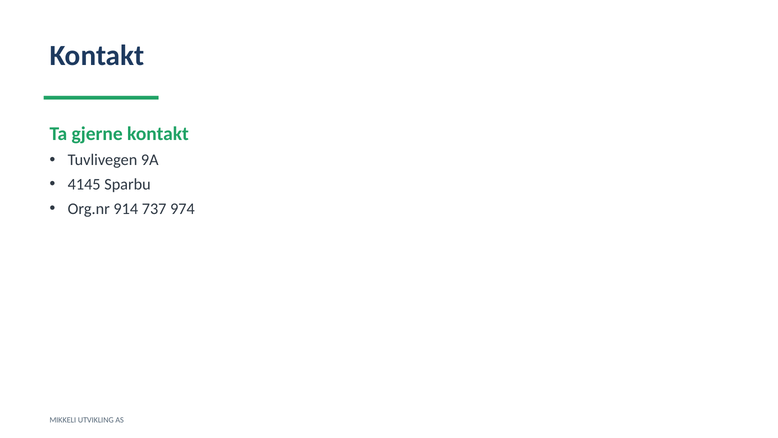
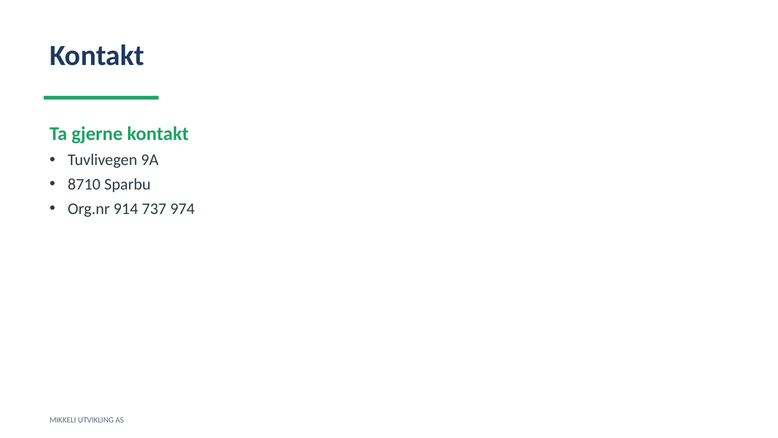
4145: 4145 -> 8710
